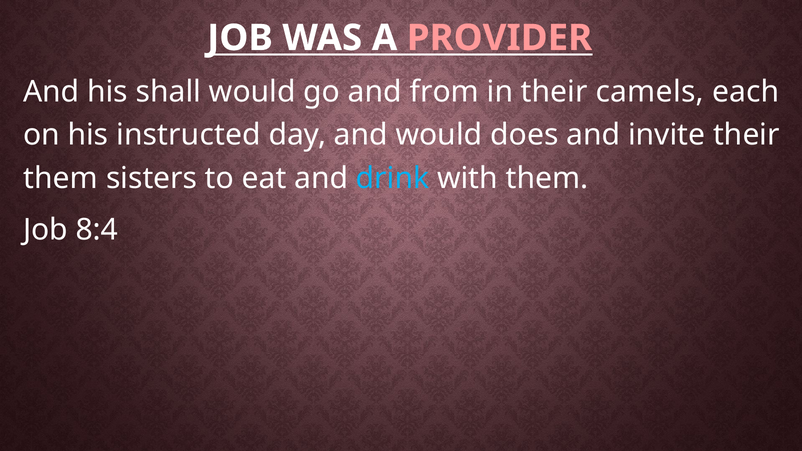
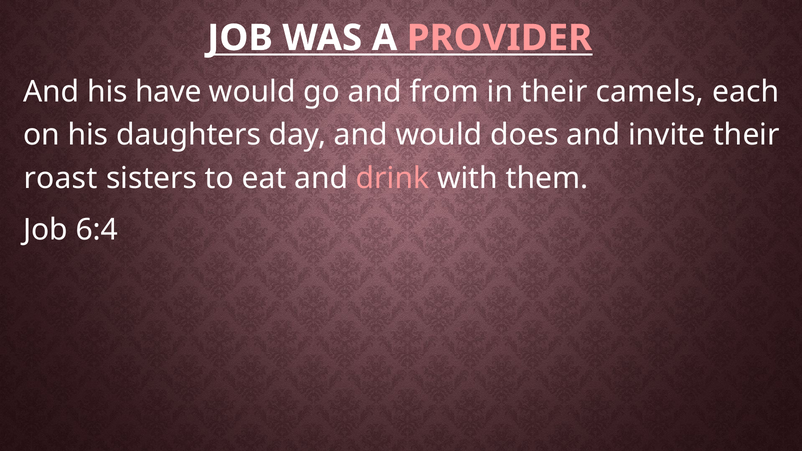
shall: shall -> have
instructed: instructed -> daughters
them at (61, 178): them -> roast
drink colour: light blue -> pink
8:4: 8:4 -> 6:4
